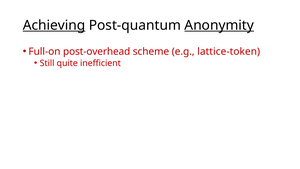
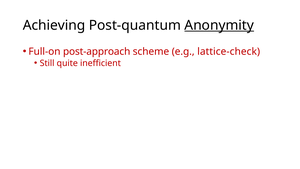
Achieving underline: present -> none
post-overhead: post-overhead -> post-approach
lattice-token: lattice-token -> lattice-check
